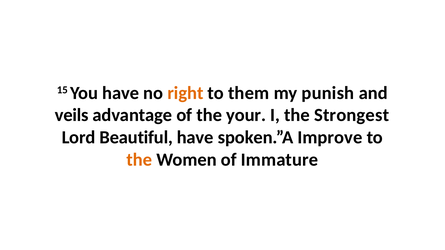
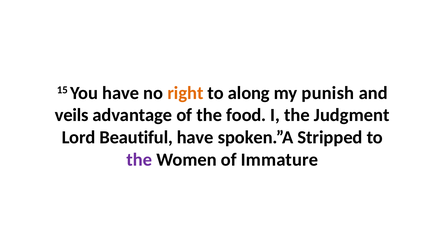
them: them -> along
your: your -> food
Strongest: Strongest -> Judgment
Improve: Improve -> Stripped
the at (139, 160) colour: orange -> purple
